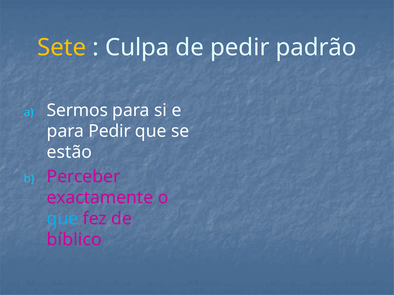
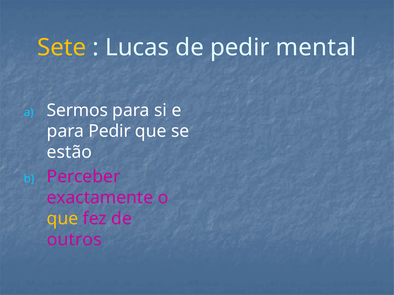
Culpa: Culpa -> Lucas
padrão: padrão -> mental
que at (62, 219) colour: light blue -> yellow
bíblico: bíblico -> outros
